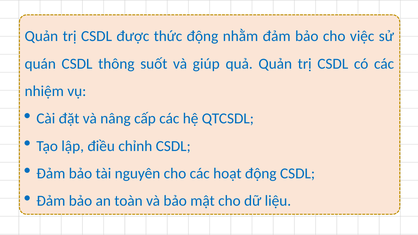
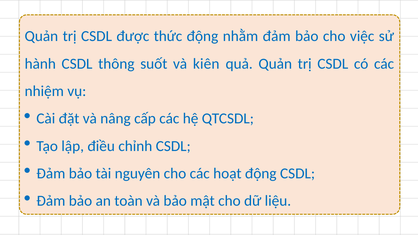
quán: quán -> hành
giúp: giúp -> kiên
